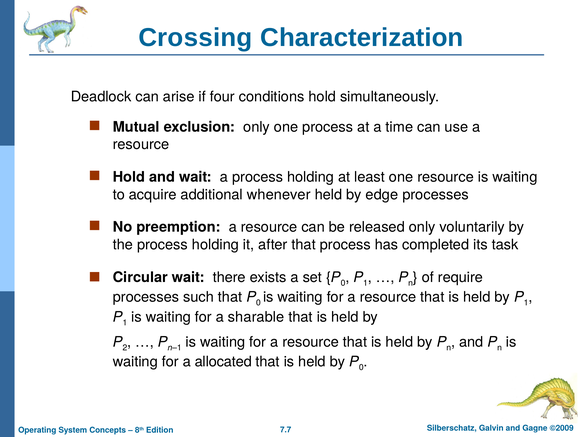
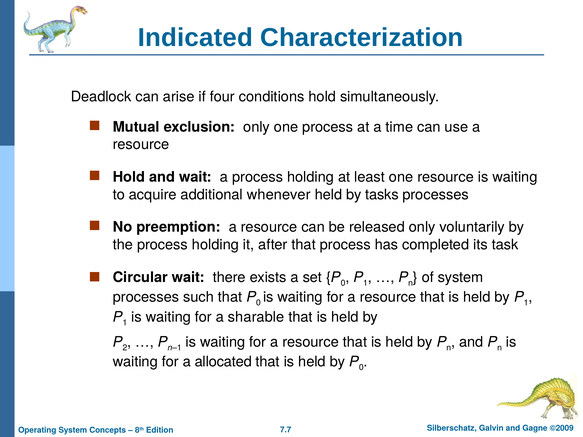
Crossing: Crossing -> Indicated
edge: edge -> tasks
of require: require -> system
